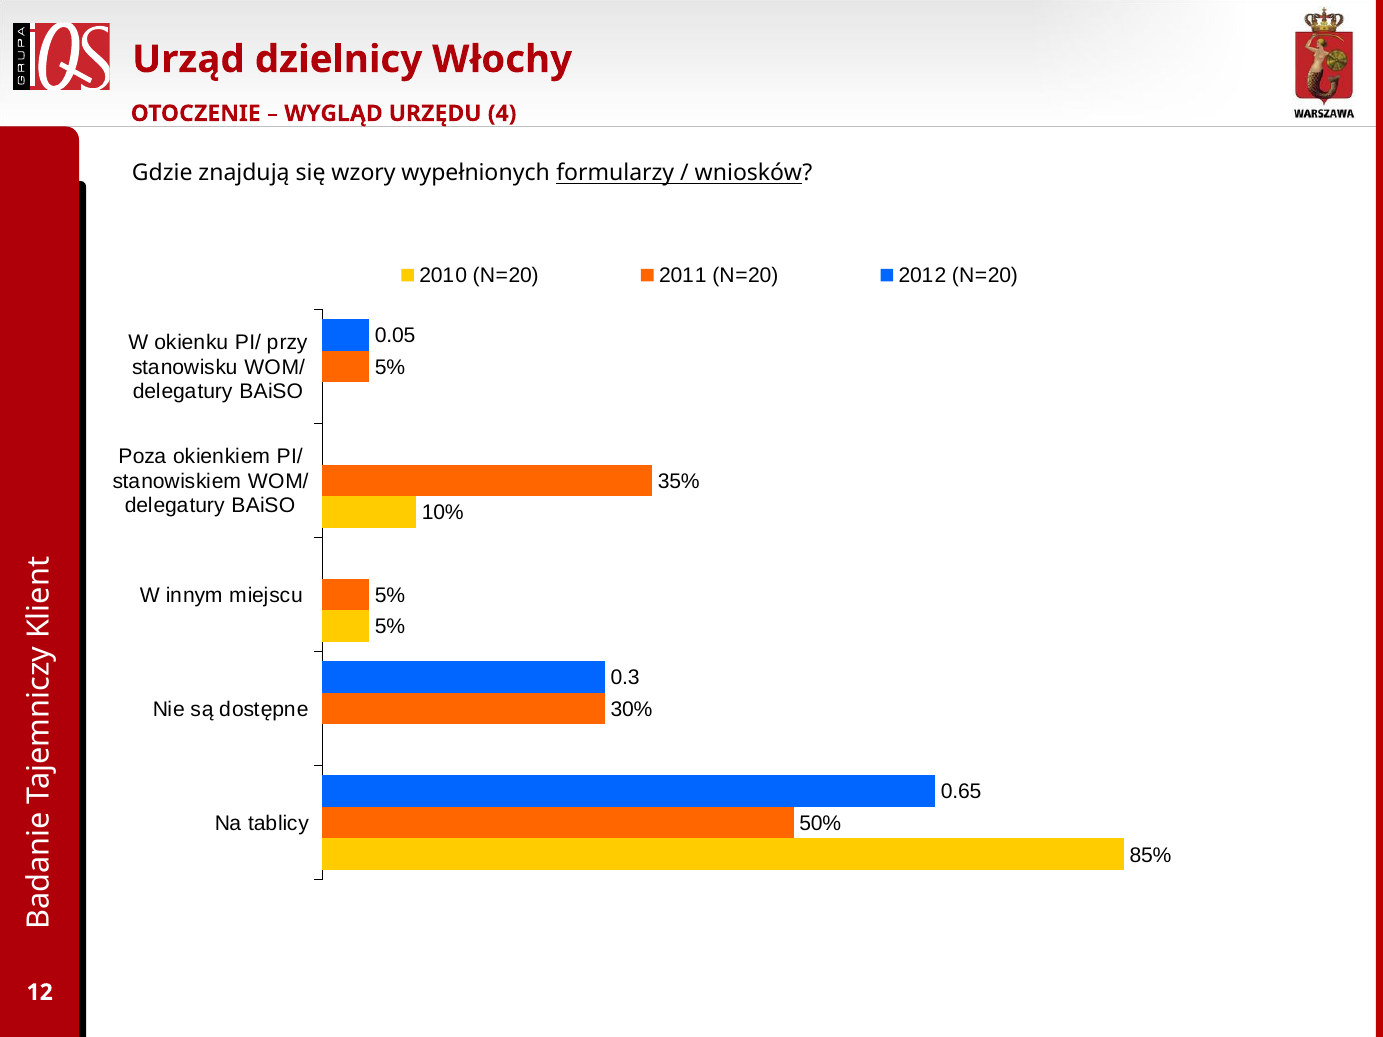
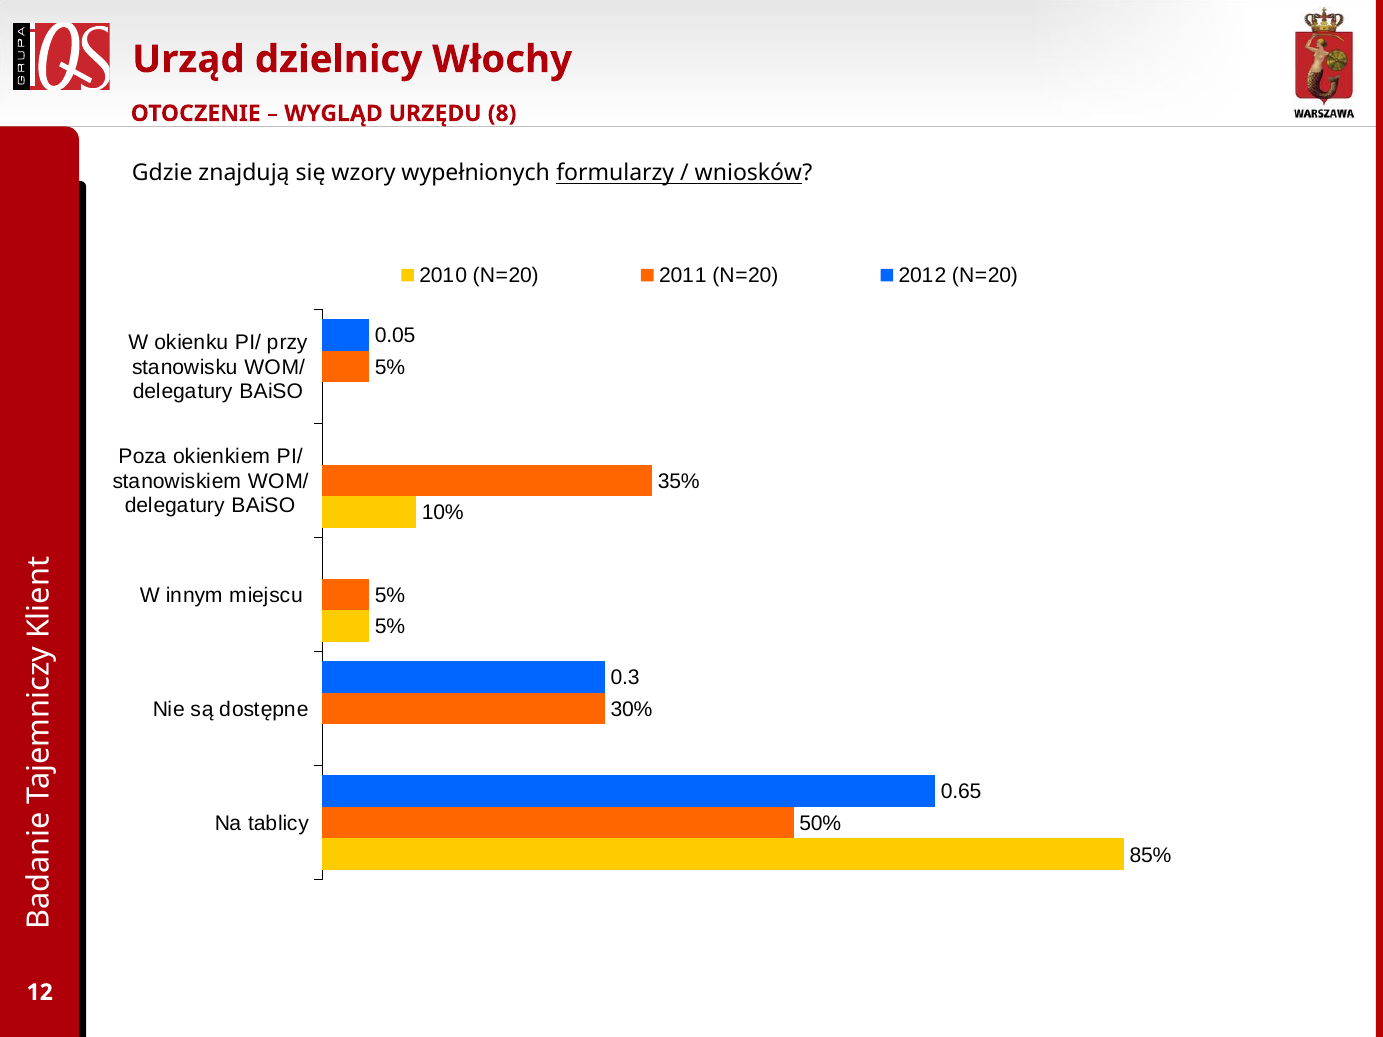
4: 4 -> 8
